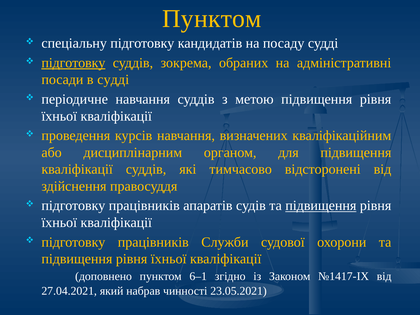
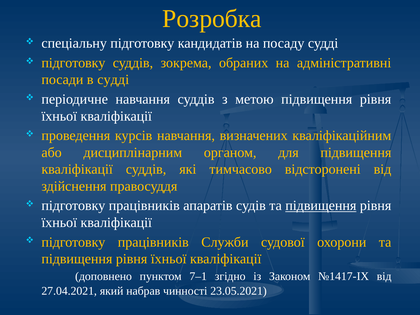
Пунктом at (212, 19): Пунктом -> Розробка
підготовку at (73, 63) underline: present -> none
6–1: 6–1 -> 7–1
